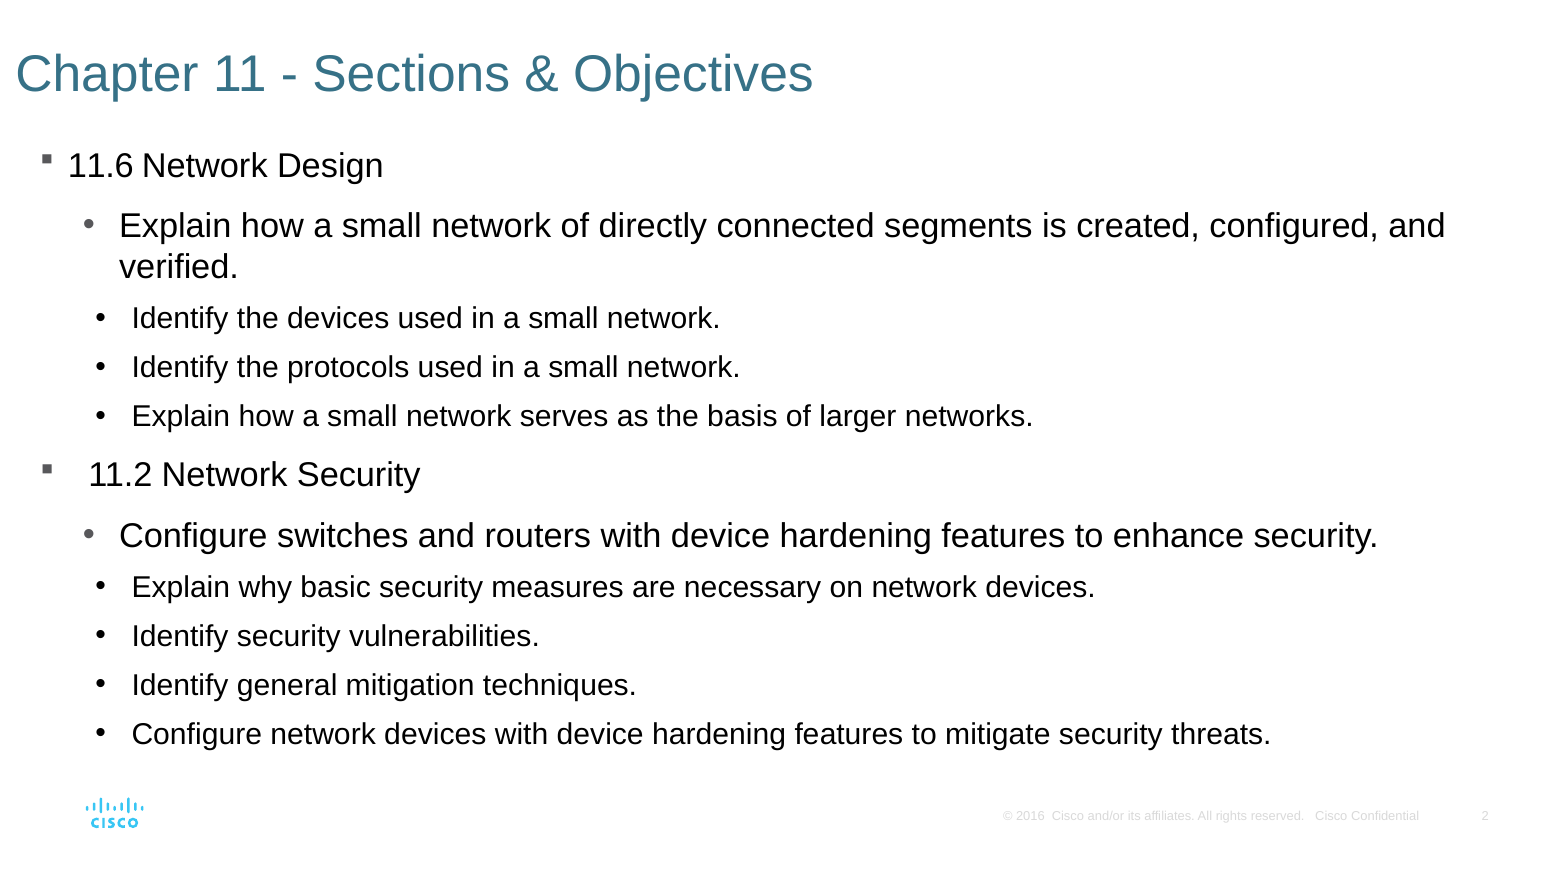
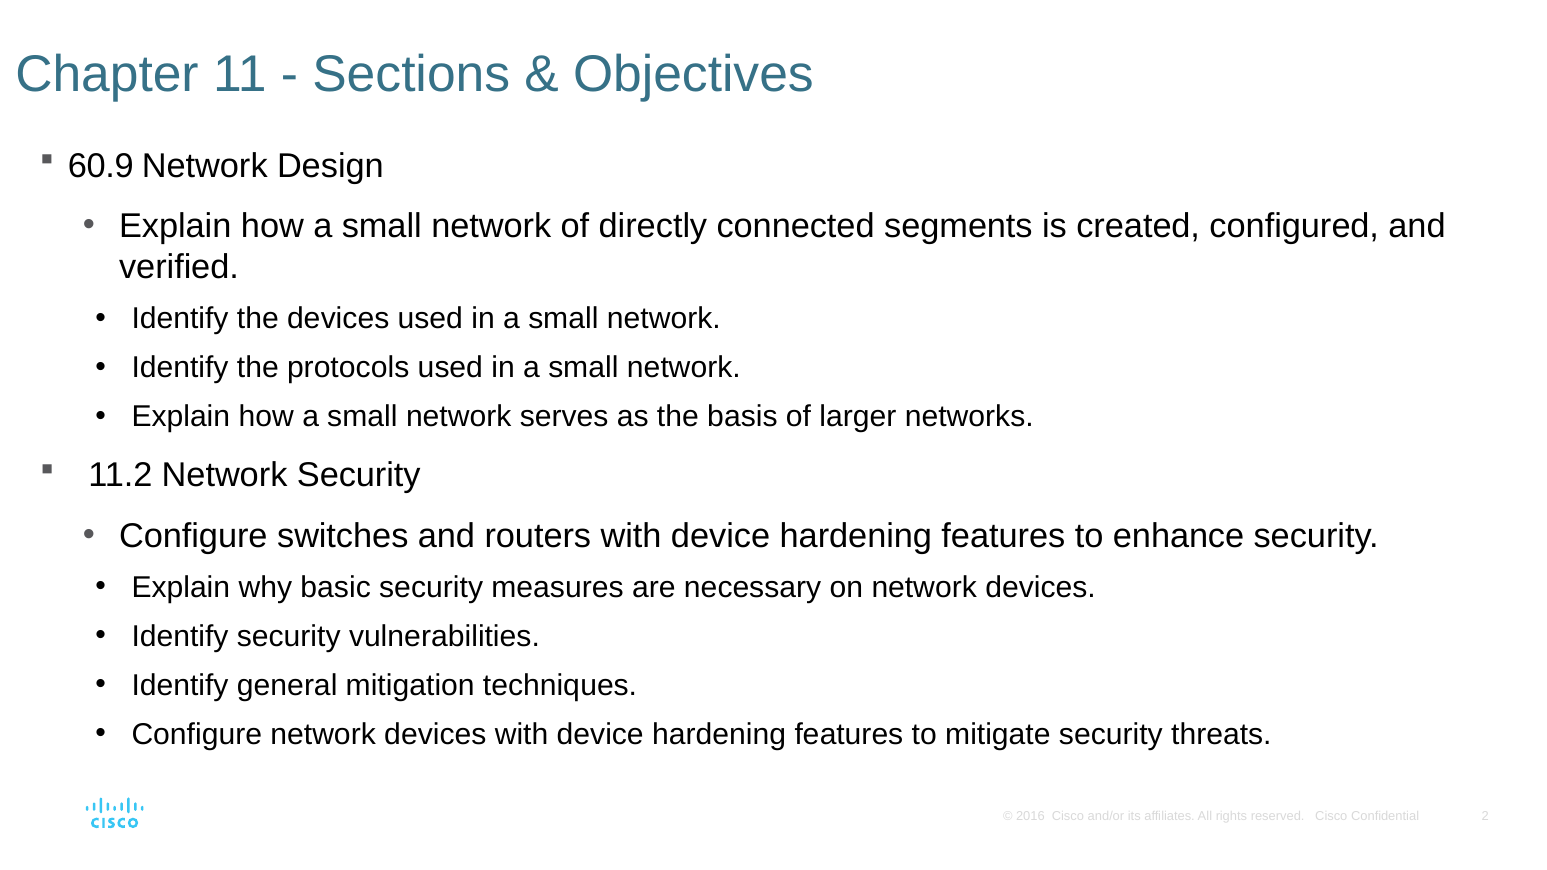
11.6: 11.6 -> 60.9
